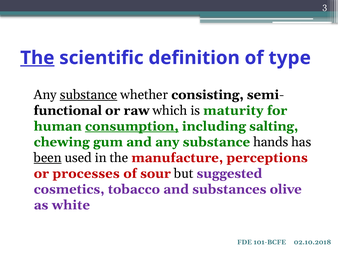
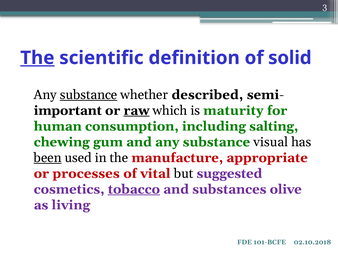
type: type -> solid
consisting: consisting -> described
functional: functional -> important
raw underline: none -> present
consumption underline: present -> none
hands: hands -> visual
perceptions: perceptions -> appropriate
sour: sour -> vital
tobacco underline: none -> present
white: white -> living
